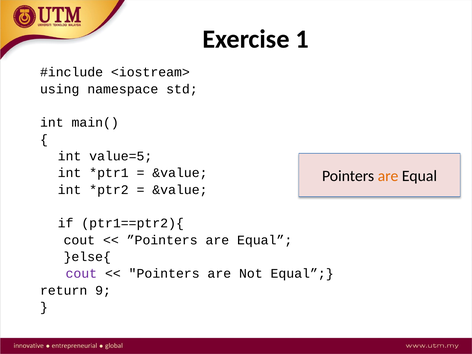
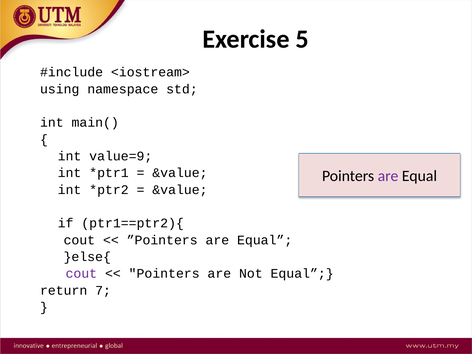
1: 1 -> 5
value=5: value=5 -> value=9
are at (388, 176) colour: orange -> purple
9: 9 -> 7
